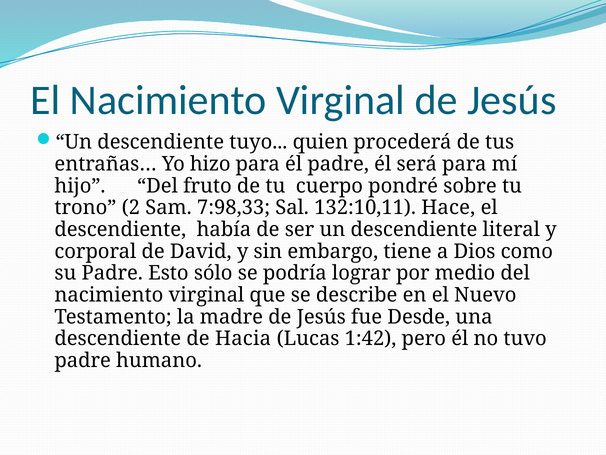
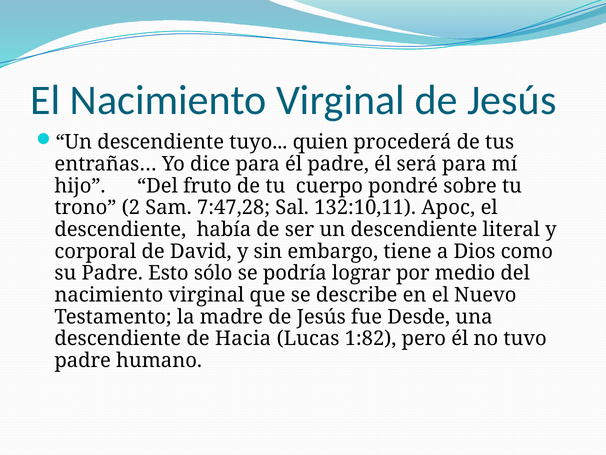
hizo: hizo -> dice
7:98,33: 7:98,33 -> 7:47,28
Hace: Hace -> Apoc
1:42: 1:42 -> 1:82
